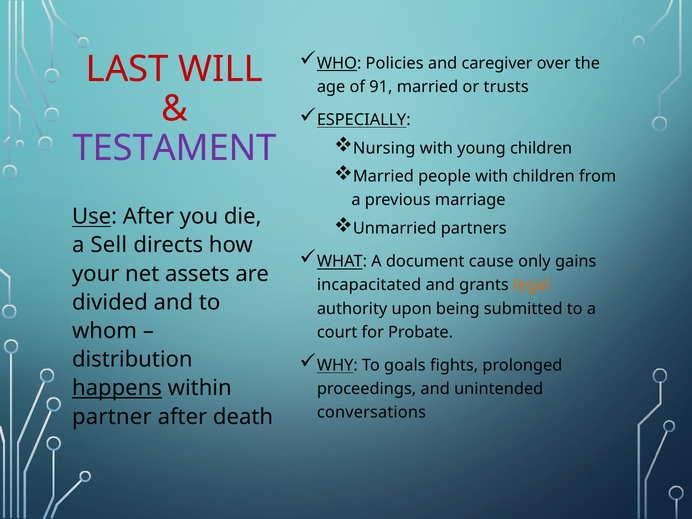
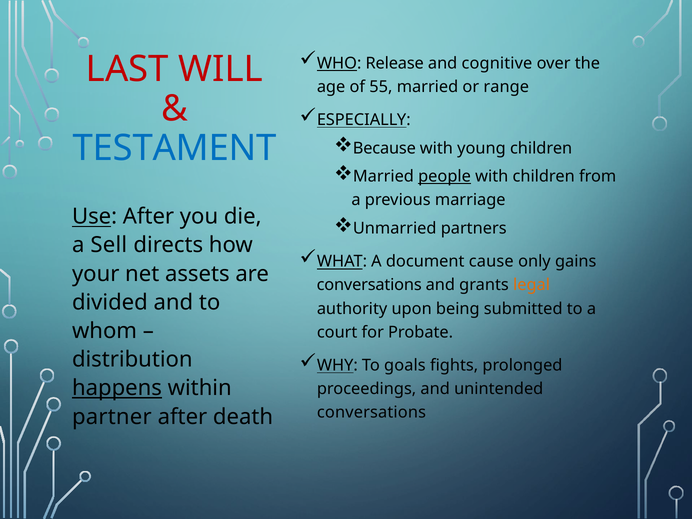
Policies: Policies -> Release
caregiver: caregiver -> cognitive
91: 91 -> 55
trusts: trusts -> range
Nursing: Nursing -> Because
TESTAMENT colour: purple -> blue
people underline: none -> present
incapacitated at (369, 285): incapacitated -> conversations
